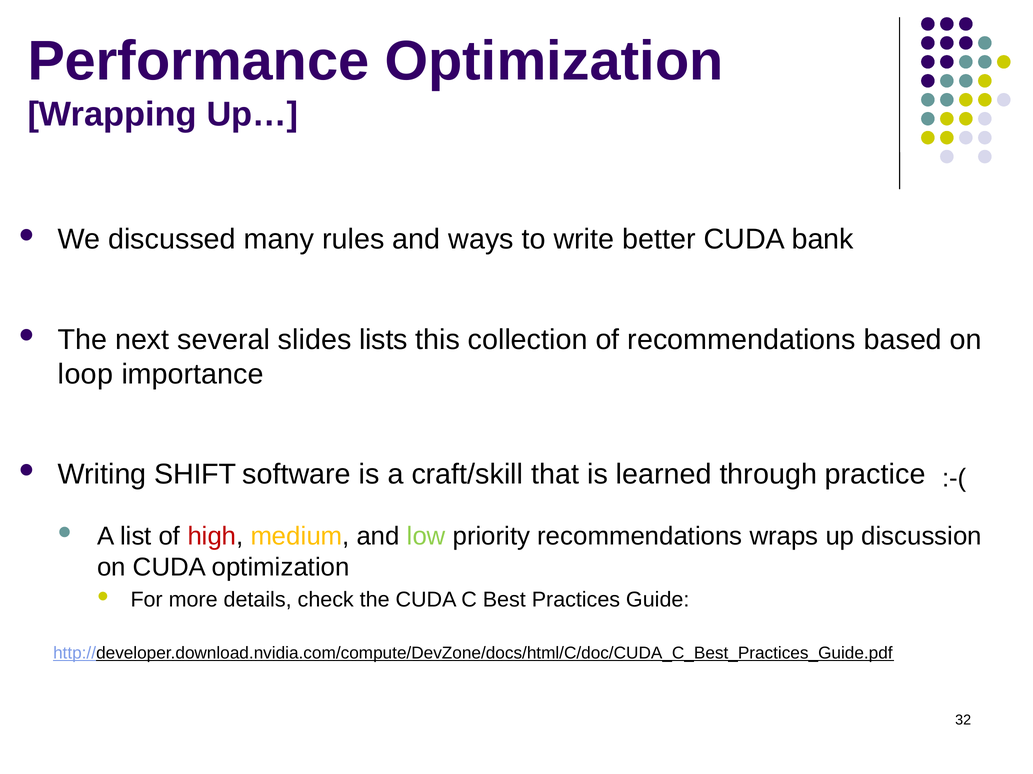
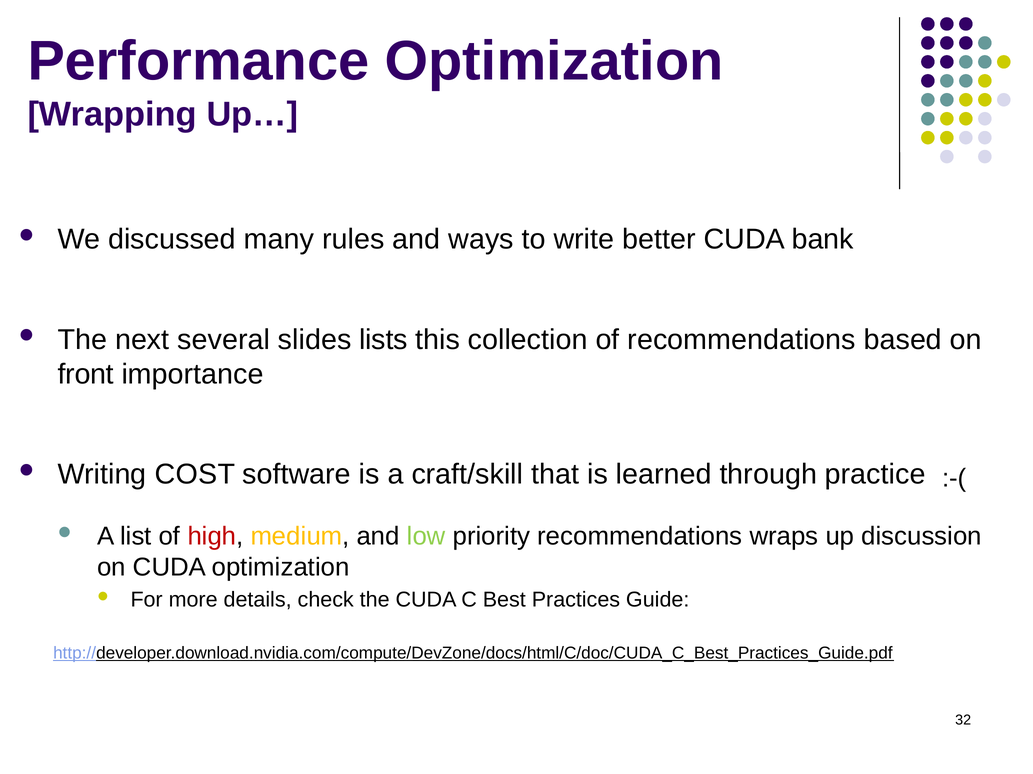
loop: loop -> front
SHIFT: SHIFT -> COST
